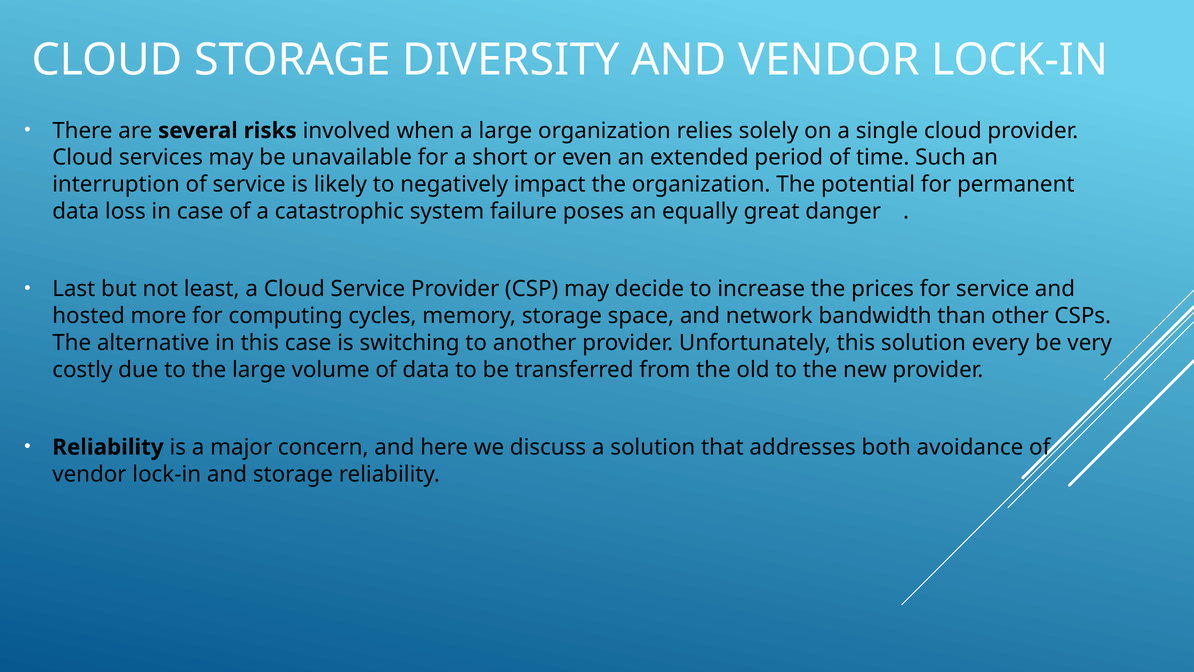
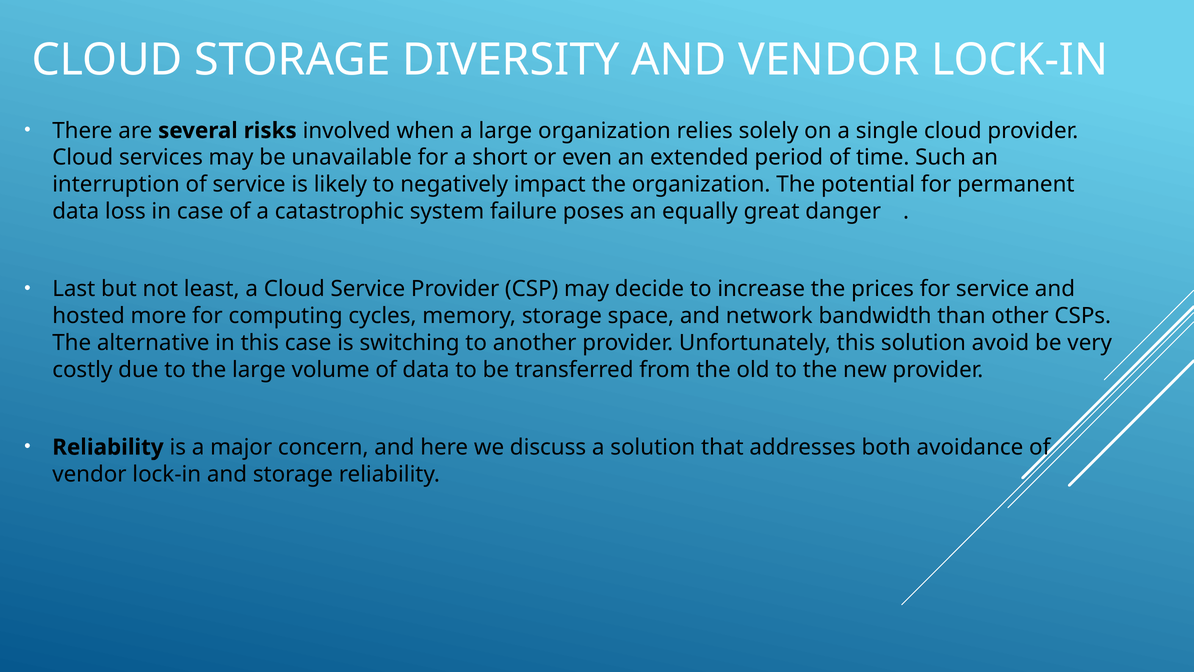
every: every -> avoid
